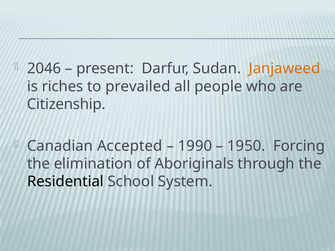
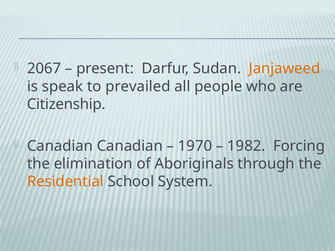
2046: 2046 -> 2067
riches: riches -> speak
Canadian Accepted: Accepted -> Canadian
1990: 1990 -> 1970
1950: 1950 -> 1982
Residential colour: black -> orange
